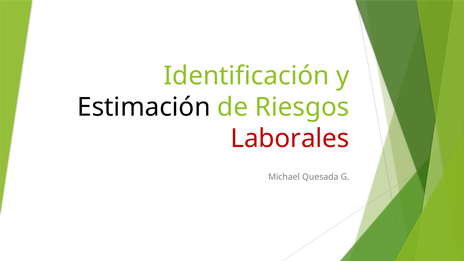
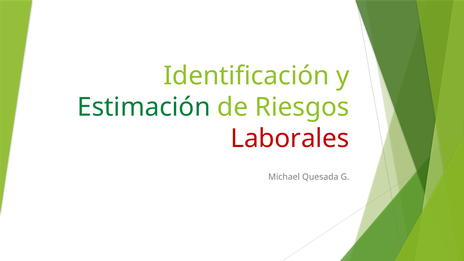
Estimación colour: black -> green
